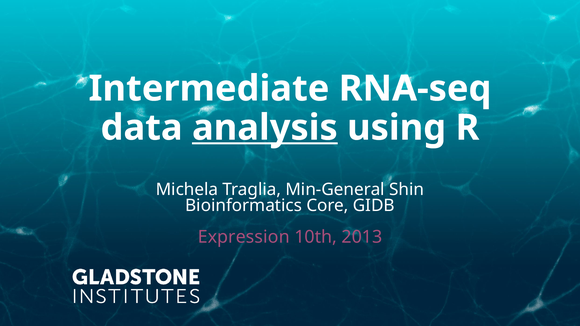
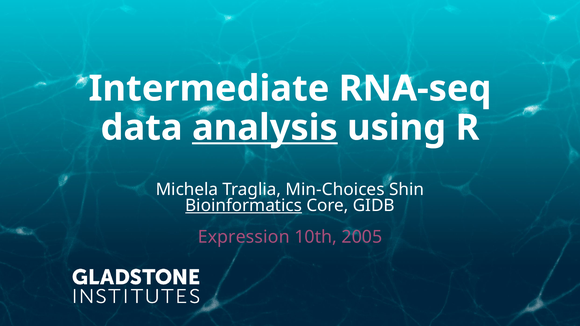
Min-General: Min-General -> Min-Choices
Bioinformatics underline: none -> present
2013: 2013 -> 2005
